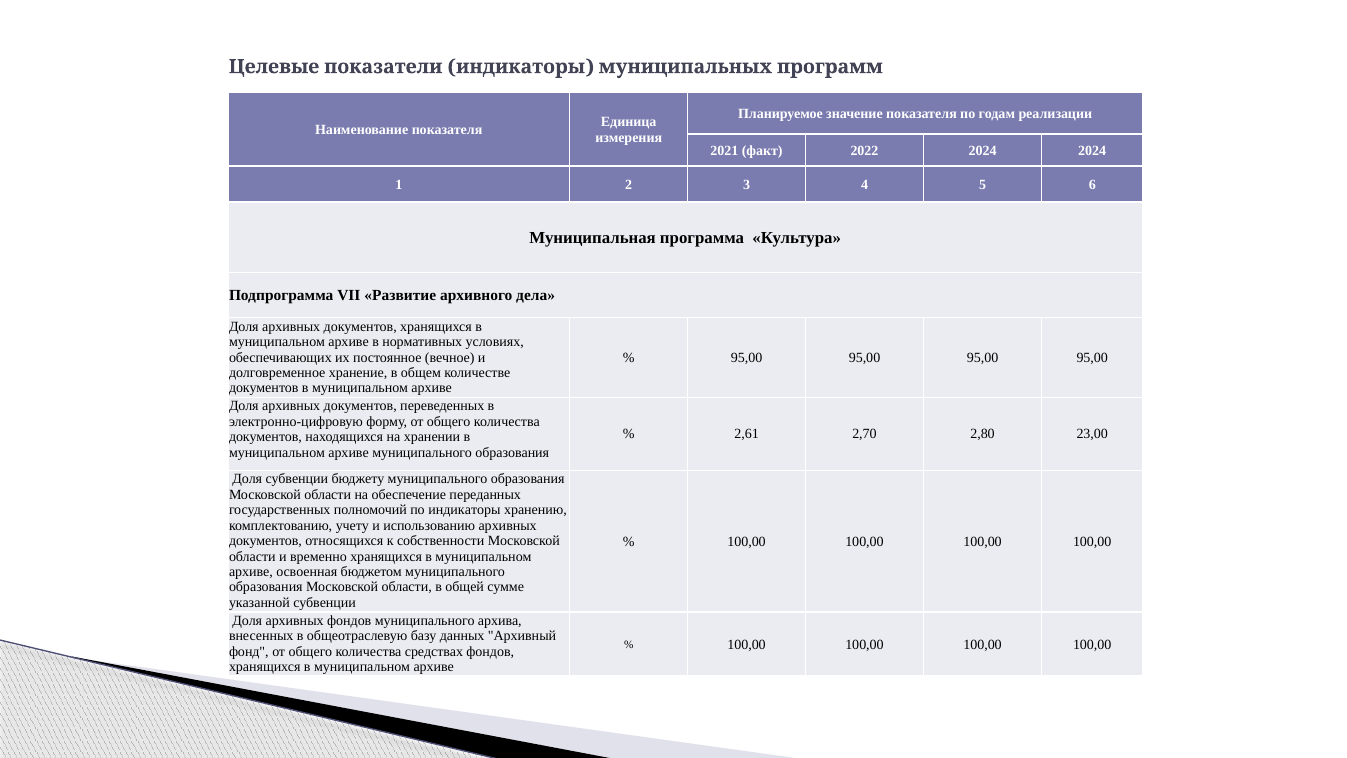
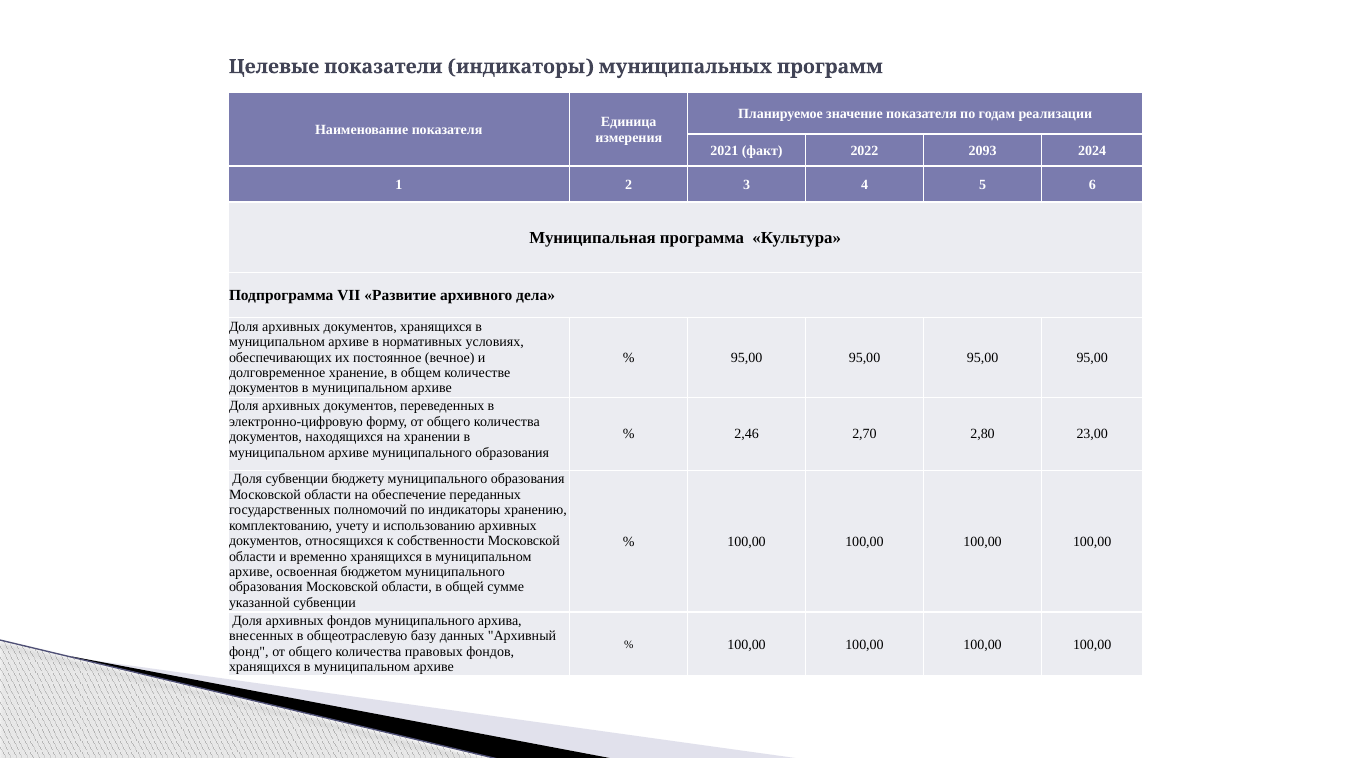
2022 2024: 2024 -> 2093
2,61: 2,61 -> 2,46
средствах: средствах -> правовых
